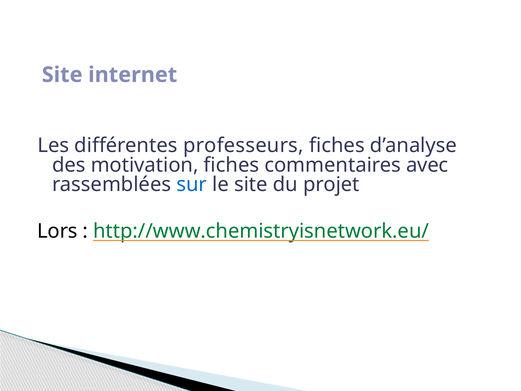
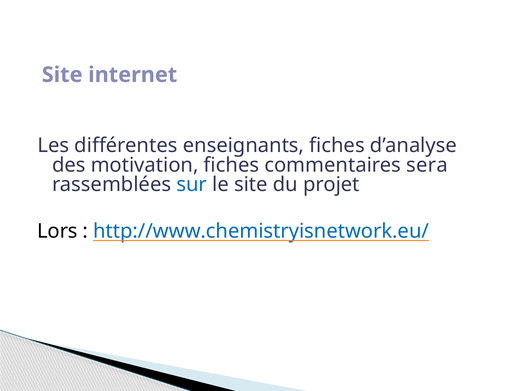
professeurs: professeurs -> enseignants
avec: avec -> sera
http://www.chemistryisnetwork.eu/ colour: green -> blue
